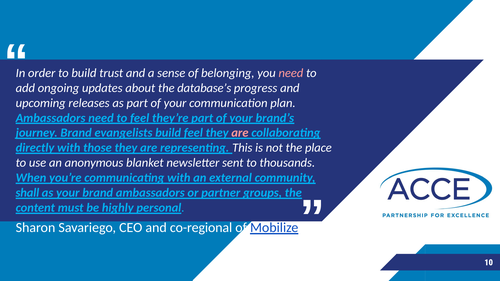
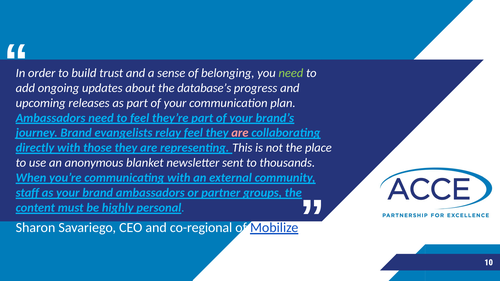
need at (291, 73) colour: pink -> light green
evangelists build: build -> relay
shall: shall -> staff
